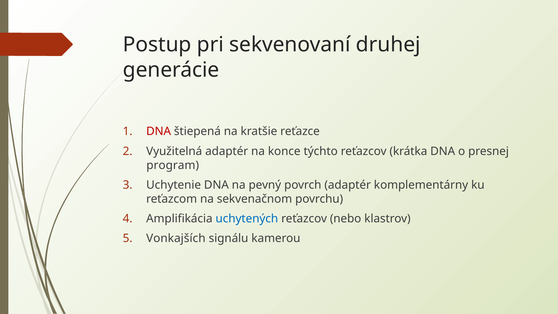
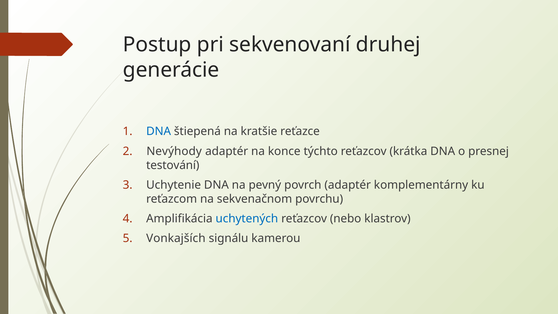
DNA at (159, 131) colour: red -> blue
Využitelná: Využitelná -> Nevýhody
program: program -> testování
